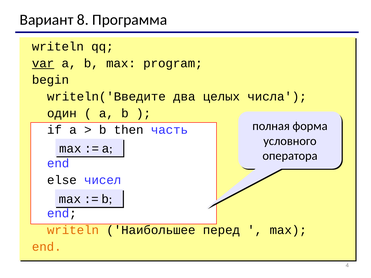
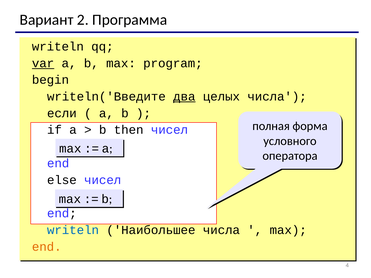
8: 8 -> 2
два underline: none -> present
один: один -> если
then часть: часть -> чисел
writeln at (73, 230) colour: orange -> blue
Наибольшее перед: перед -> числа
